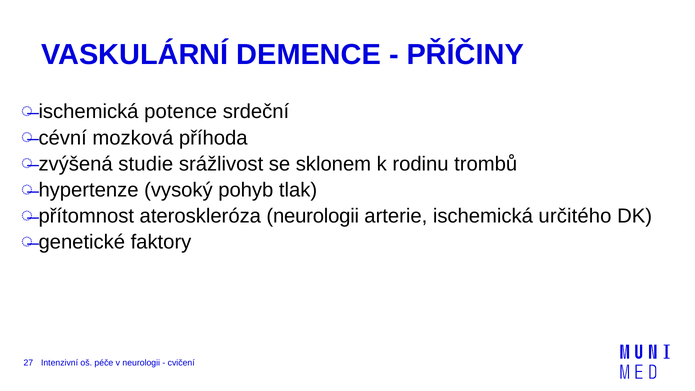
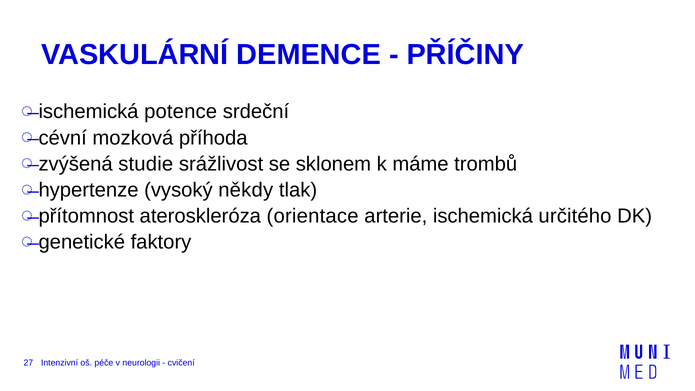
rodinu: rodinu -> máme
pohyb: pohyb -> někdy
ateroskleróza neurologii: neurologii -> orientace
